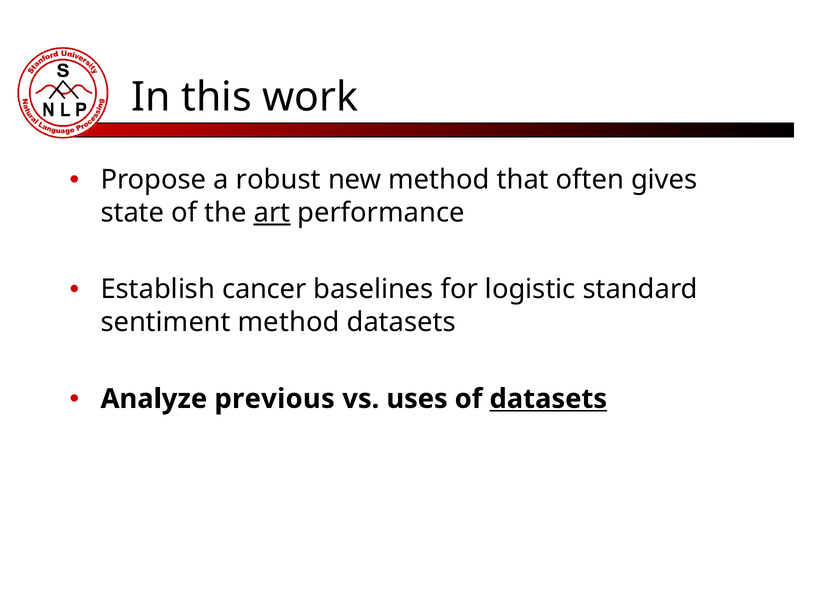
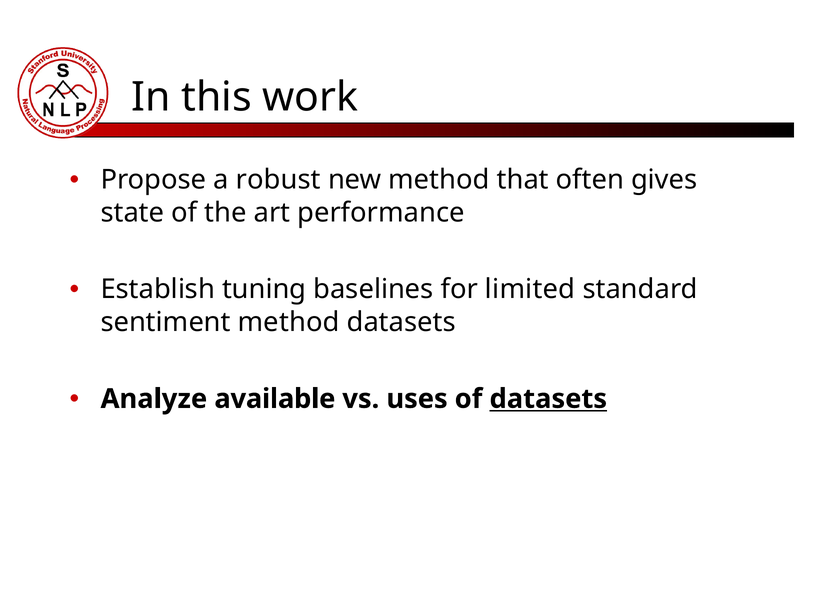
art underline: present -> none
cancer: cancer -> tuning
logistic: logistic -> limited
previous: previous -> available
